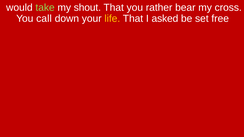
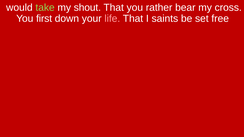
call: call -> first
life colour: yellow -> pink
asked: asked -> saints
